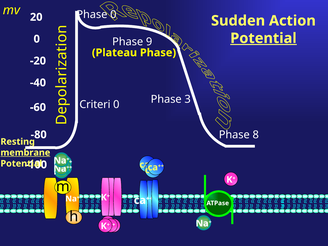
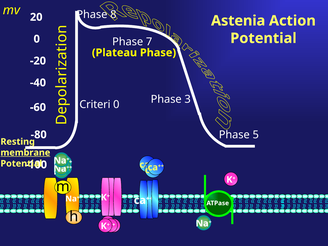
Phase 0: 0 -> 8
Sudden: Sudden -> Astenia
Potential at (263, 38) underline: present -> none
9: 9 -> 7
8: 8 -> 5
